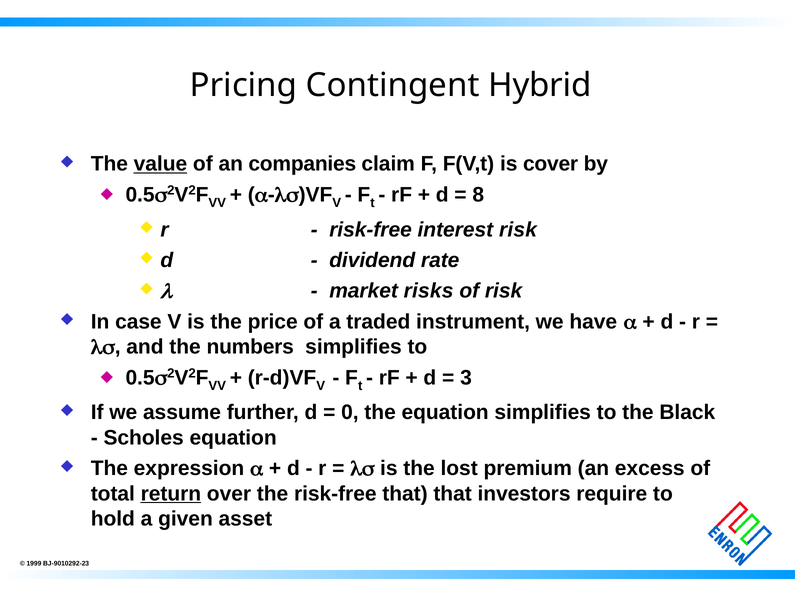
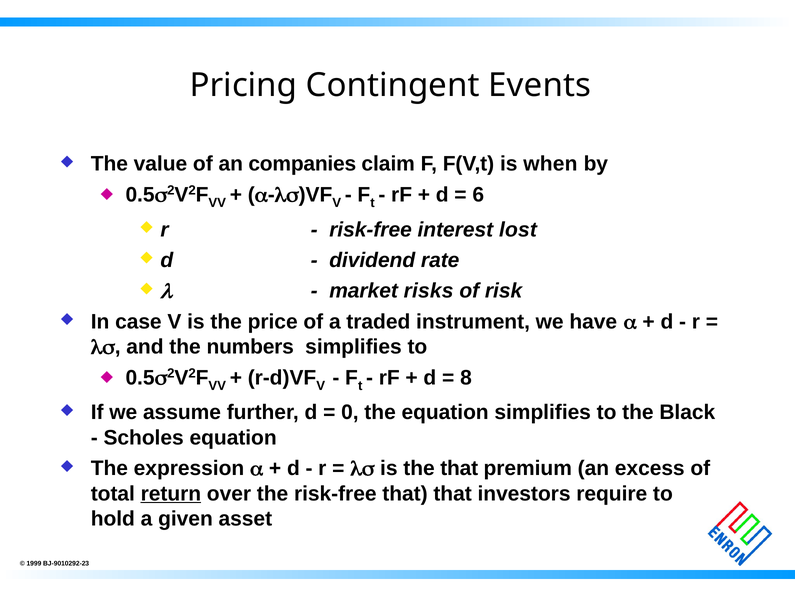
Hybrid: Hybrid -> Events
value underline: present -> none
cover: cover -> when
8: 8 -> 6
interest risk: risk -> lost
3: 3 -> 8
the lost: lost -> that
